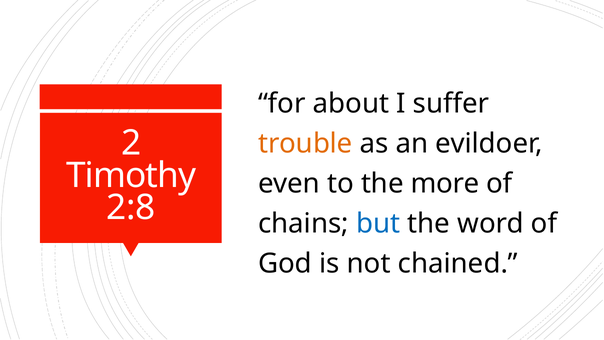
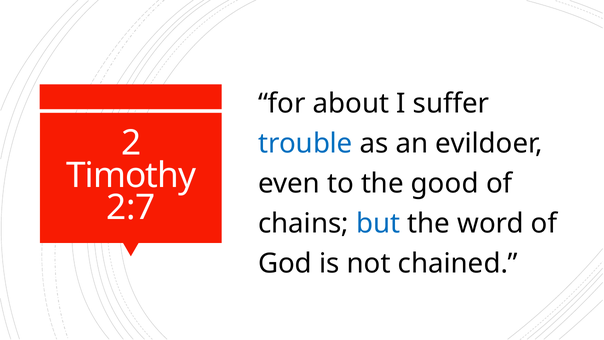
trouble colour: orange -> blue
more: more -> good
2:8: 2:8 -> 2:7
